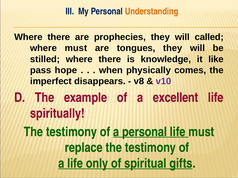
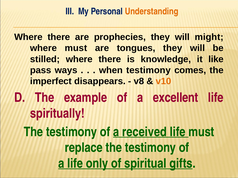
called: called -> might
hope: hope -> ways
when physically: physically -> testimony
v10 colour: purple -> orange
a personal: personal -> received
